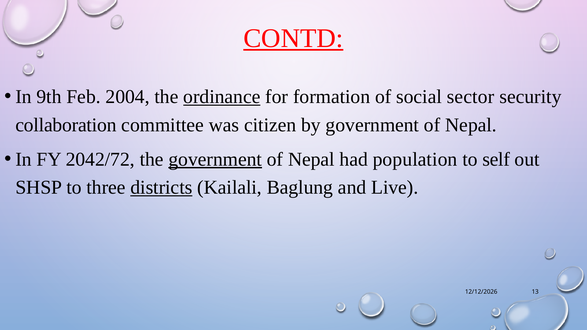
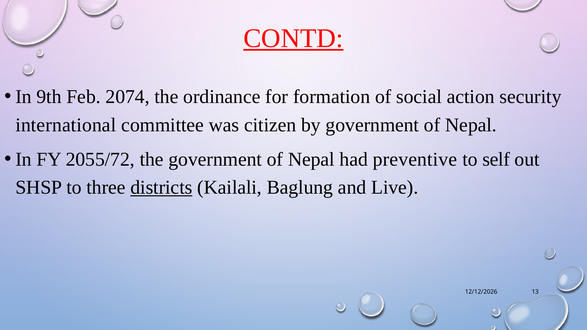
2004: 2004 -> 2074
ordinance underline: present -> none
sector: sector -> action
collaboration: collaboration -> international
2042/72: 2042/72 -> 2055/72
government at (215, 159) underline: present -> none
population: population -> preventive
